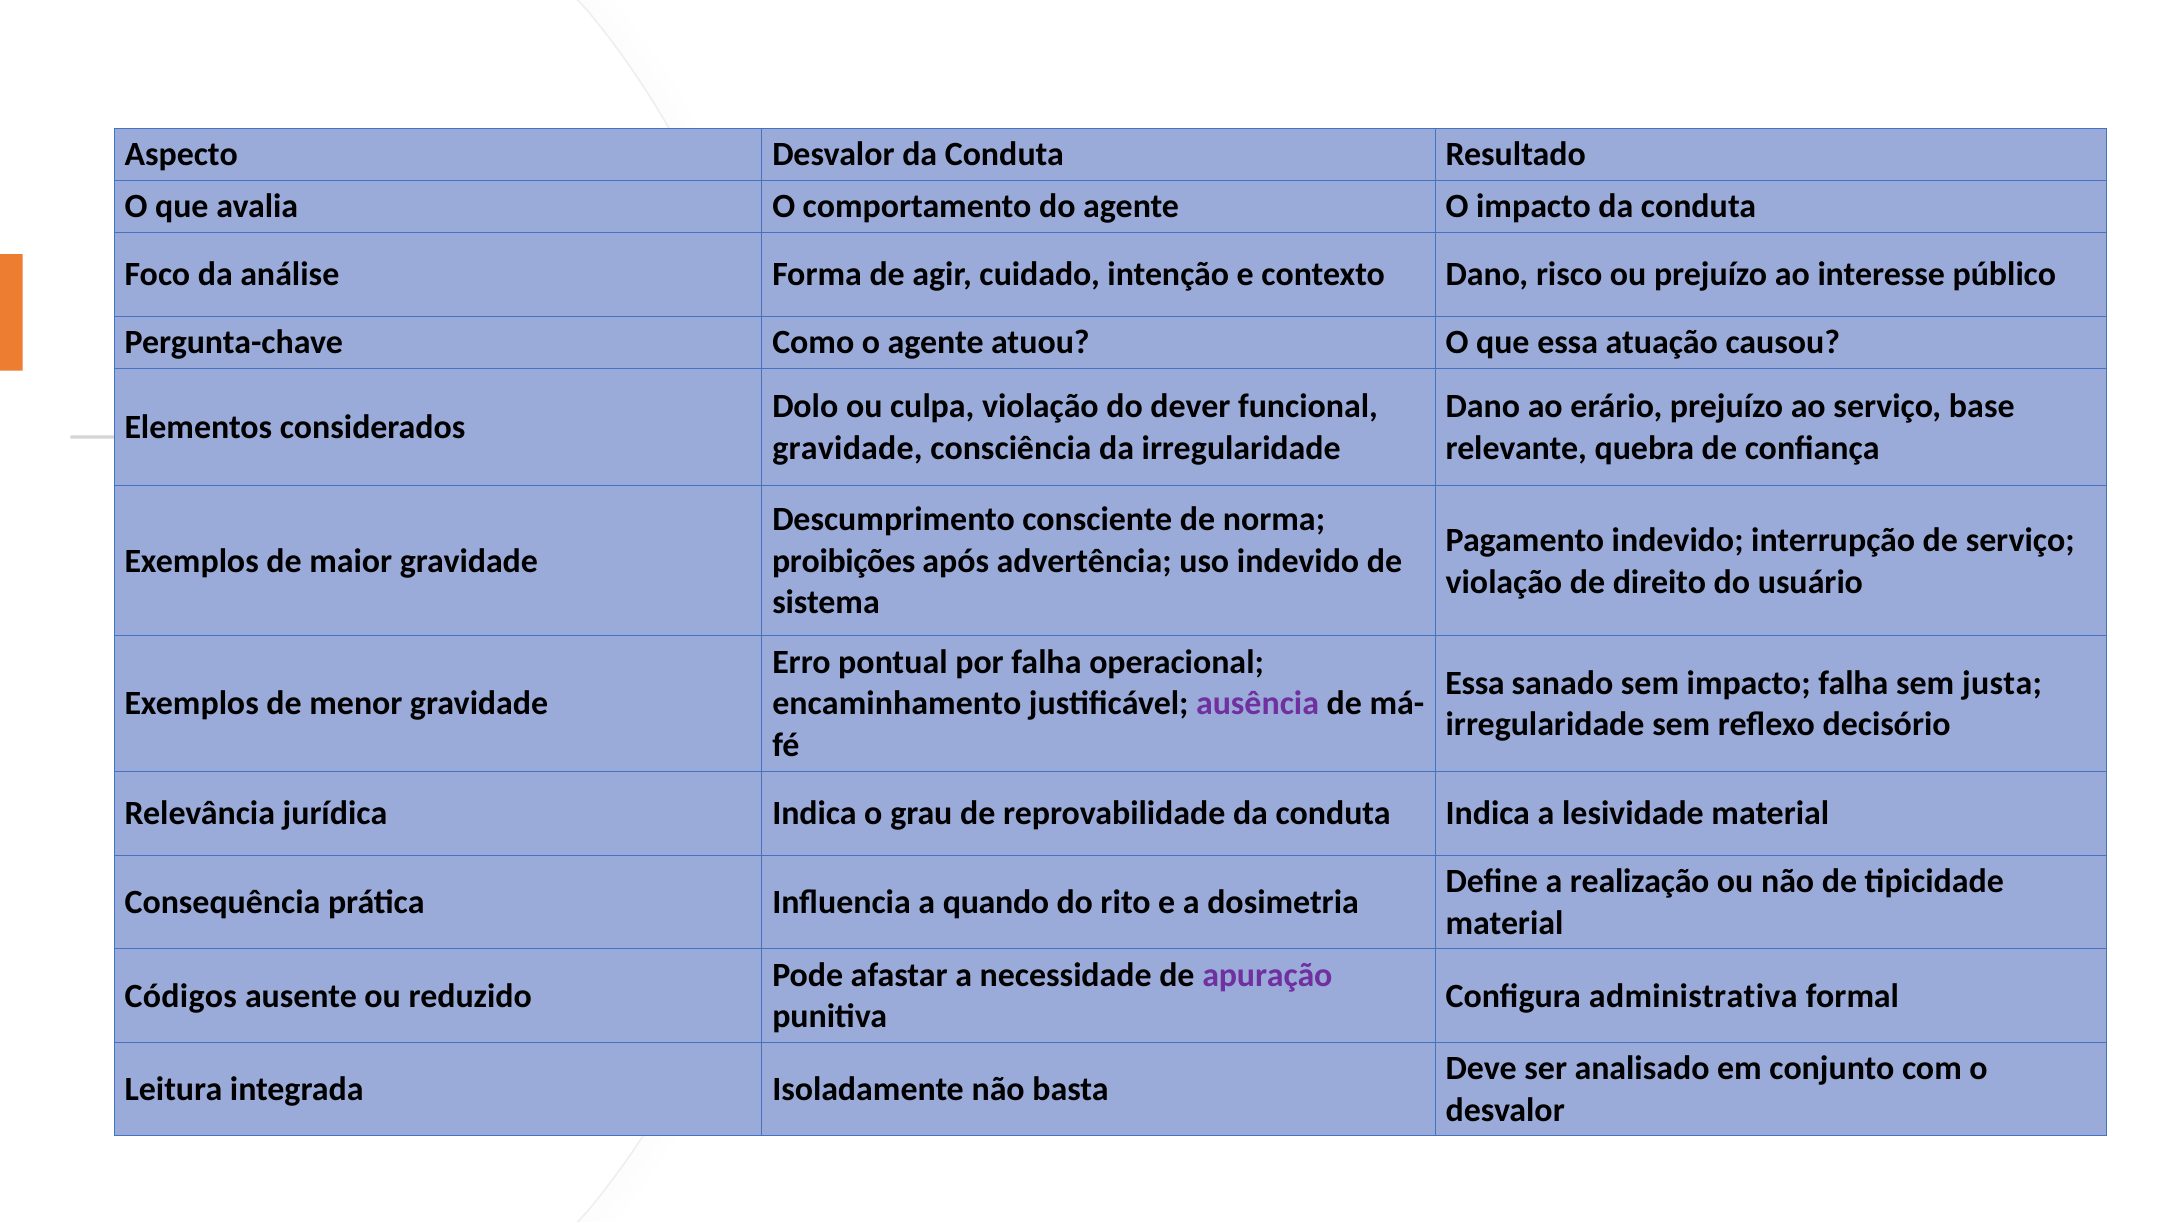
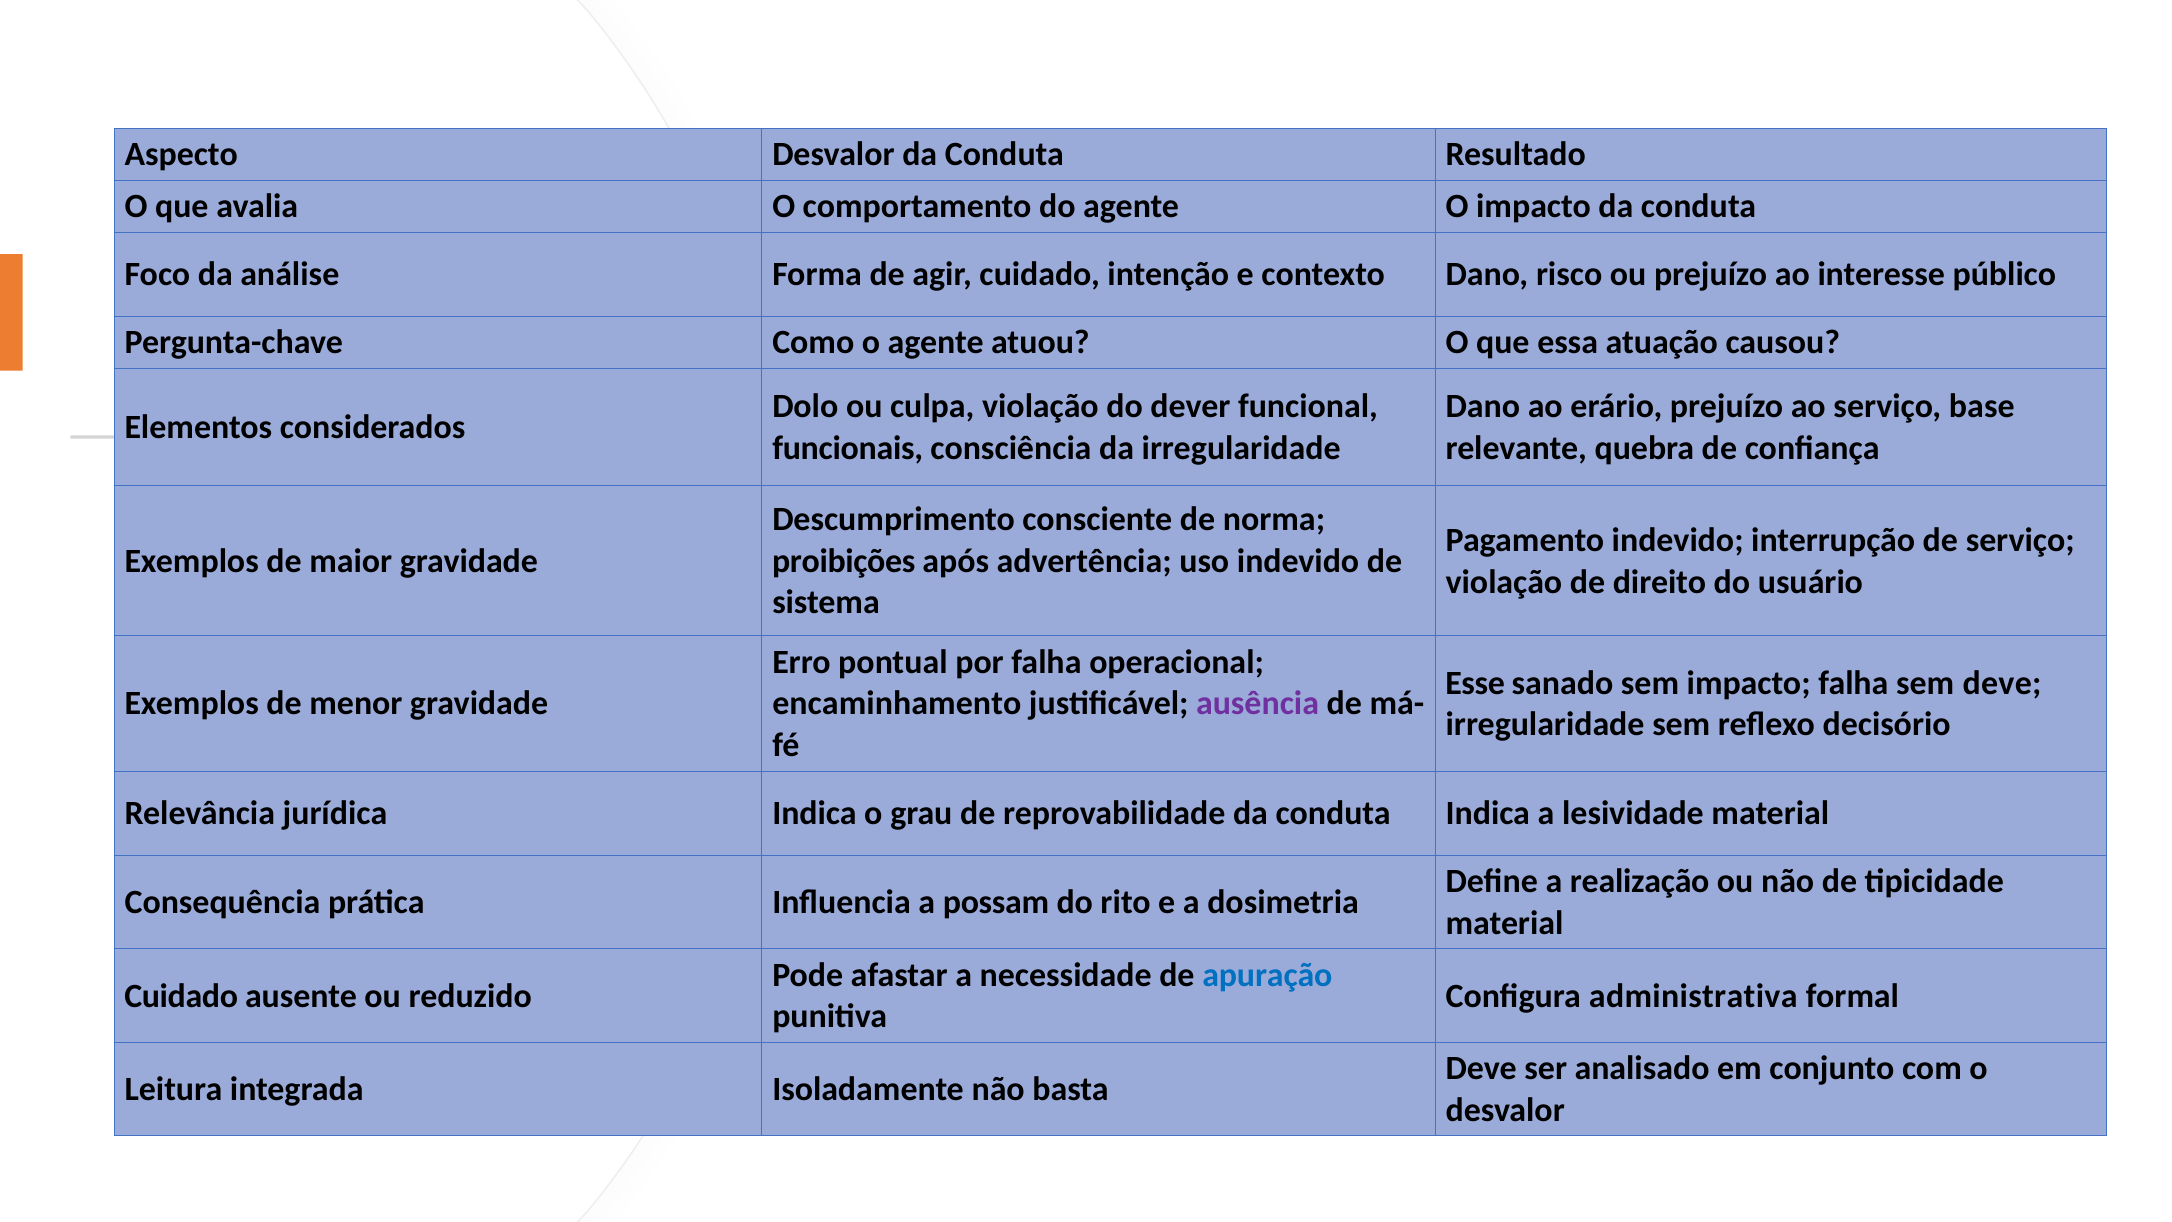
gravidade at (847, 448): gravidade -> funcionais
Essa at (1475, 683): Essa -> Esse
sem justa: justa -> deve
quando: quando -> possam
apuração colour: purple -> blue
Códigos at (181, 996): Códigos -> Cuidado
